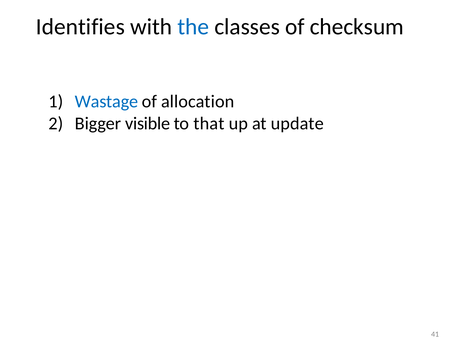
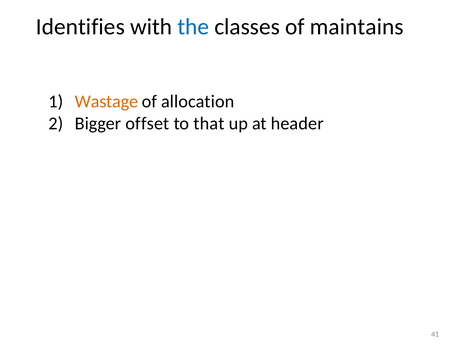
checksum: checksum -> maintains
Wastage colour: blue -> orange
visible: visible -> offset
update: update -> header
